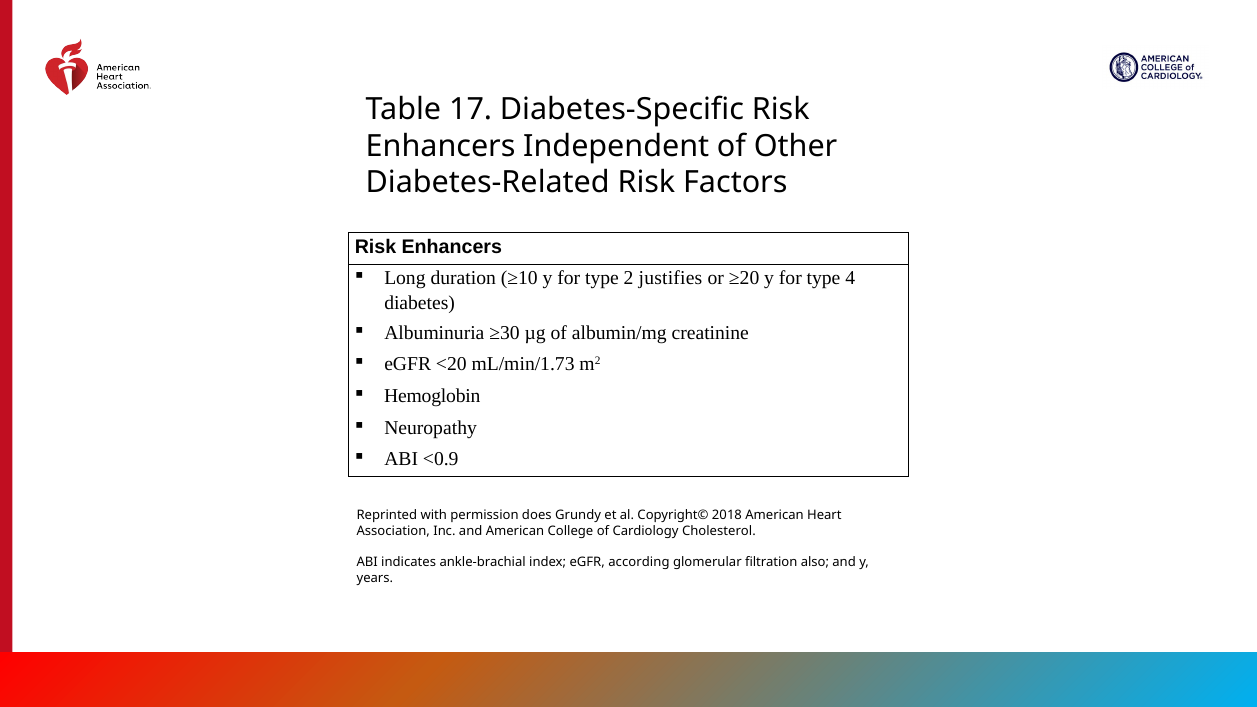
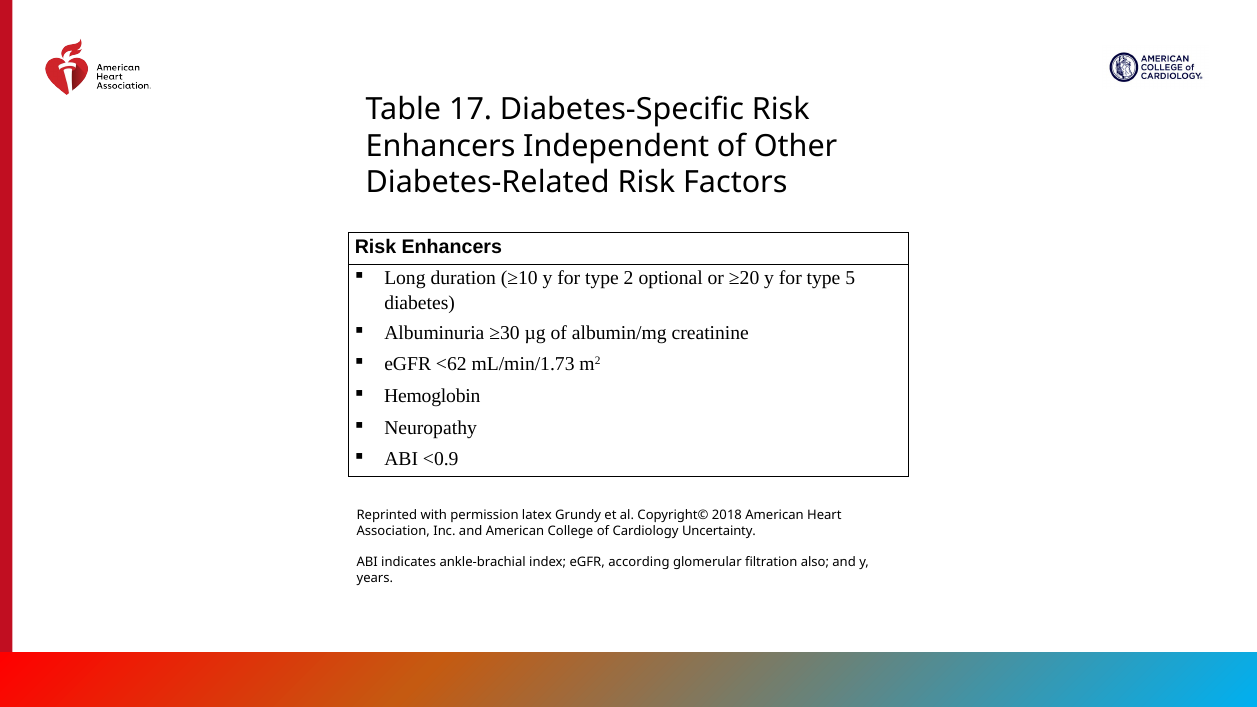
justifies: justifies -> optional
4: 4 -> 5
<20: <20 -> <62
does: does -> latex
Cholesterol: Cholesterol -> Uncertainty
